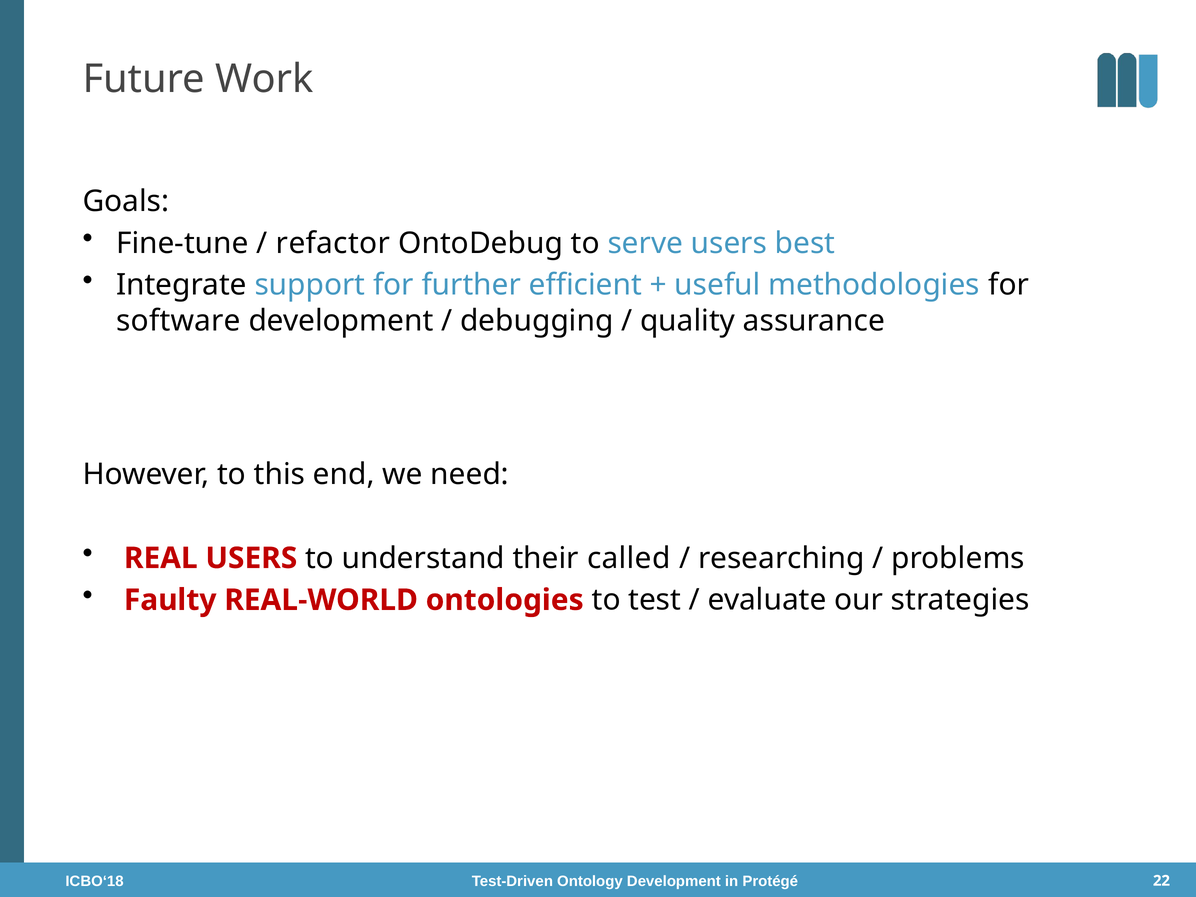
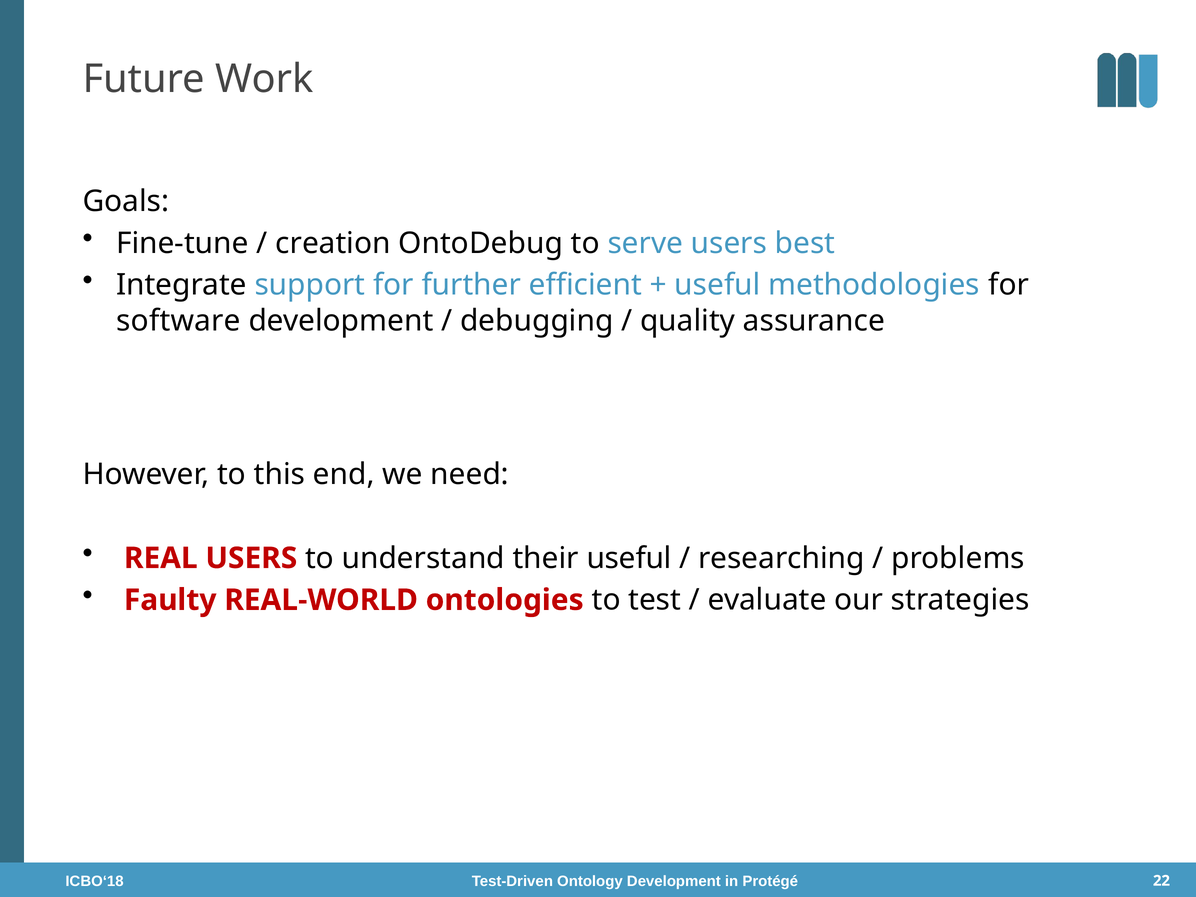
refactor: refactor -> creation
their called: called -> useful
